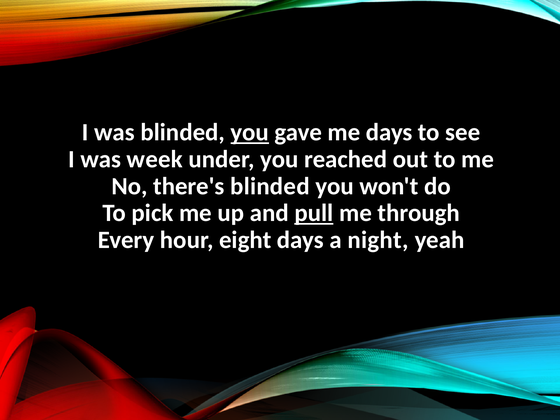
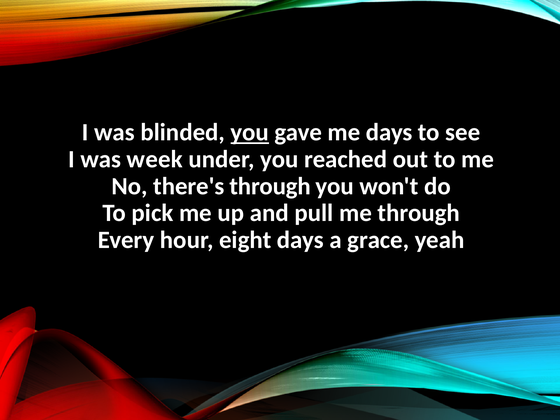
there's blinded: blinded -> through
pull underline: present -> none
night: night -> grace
